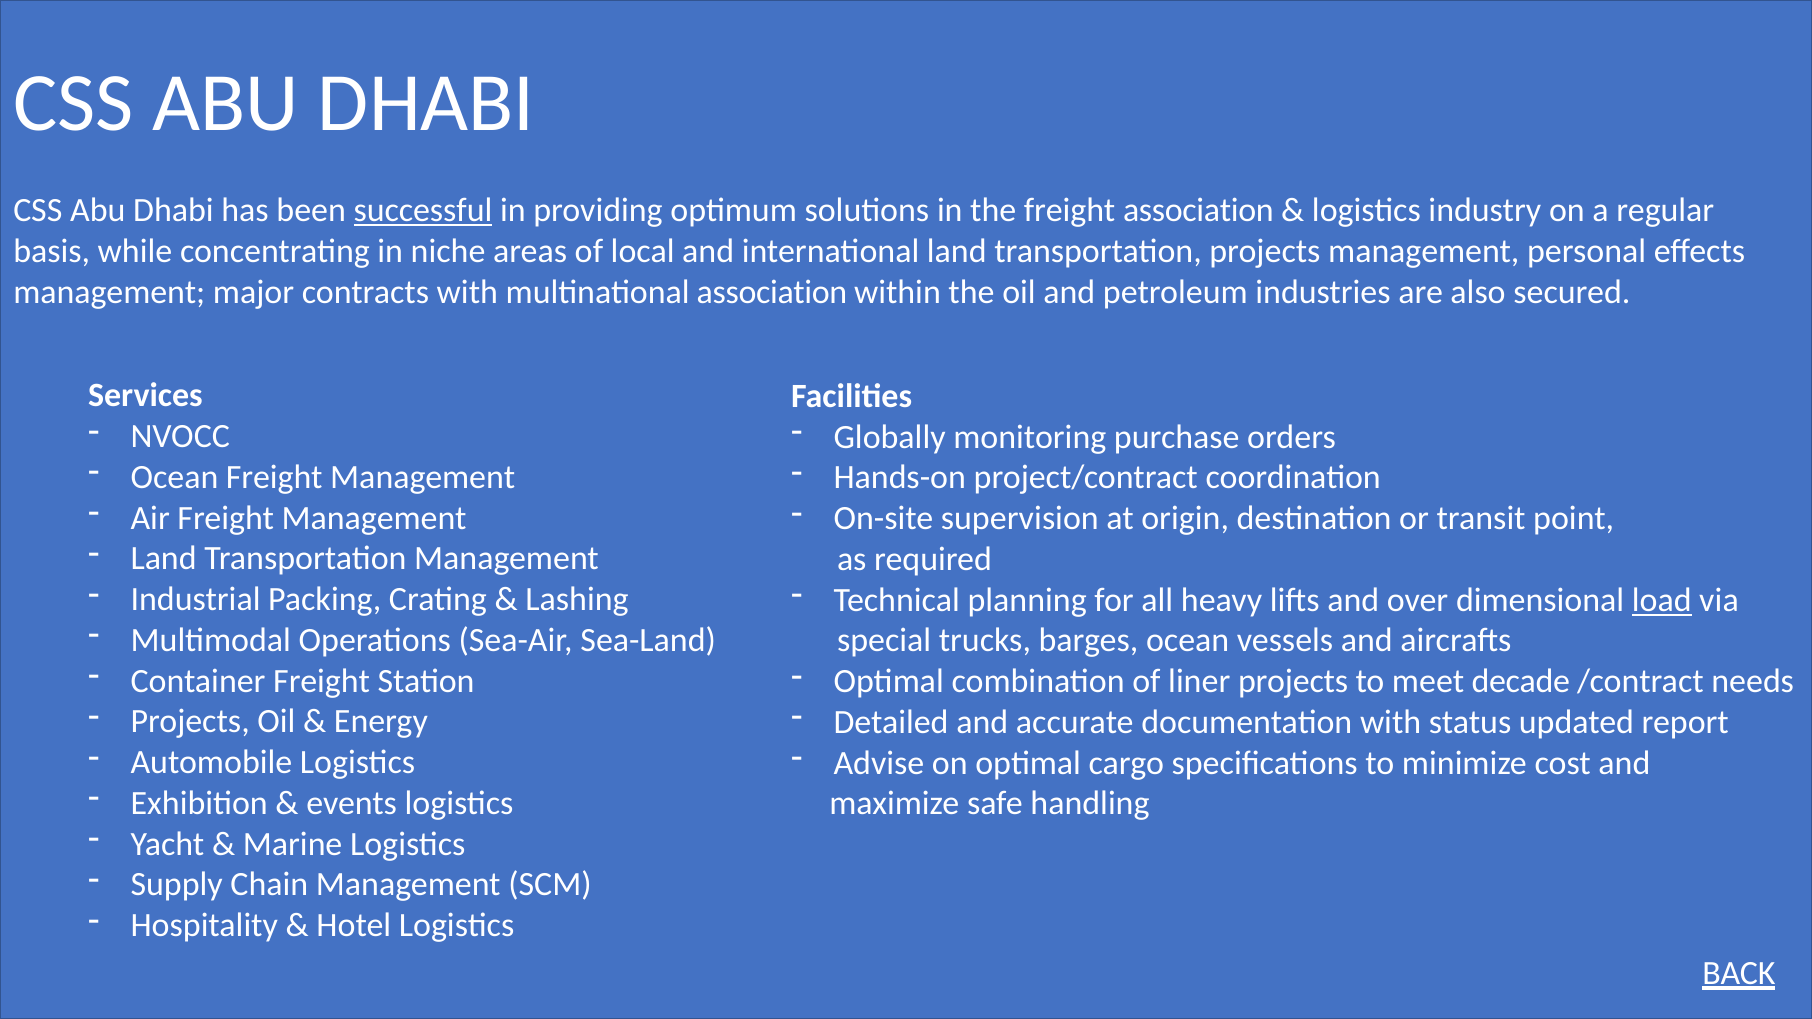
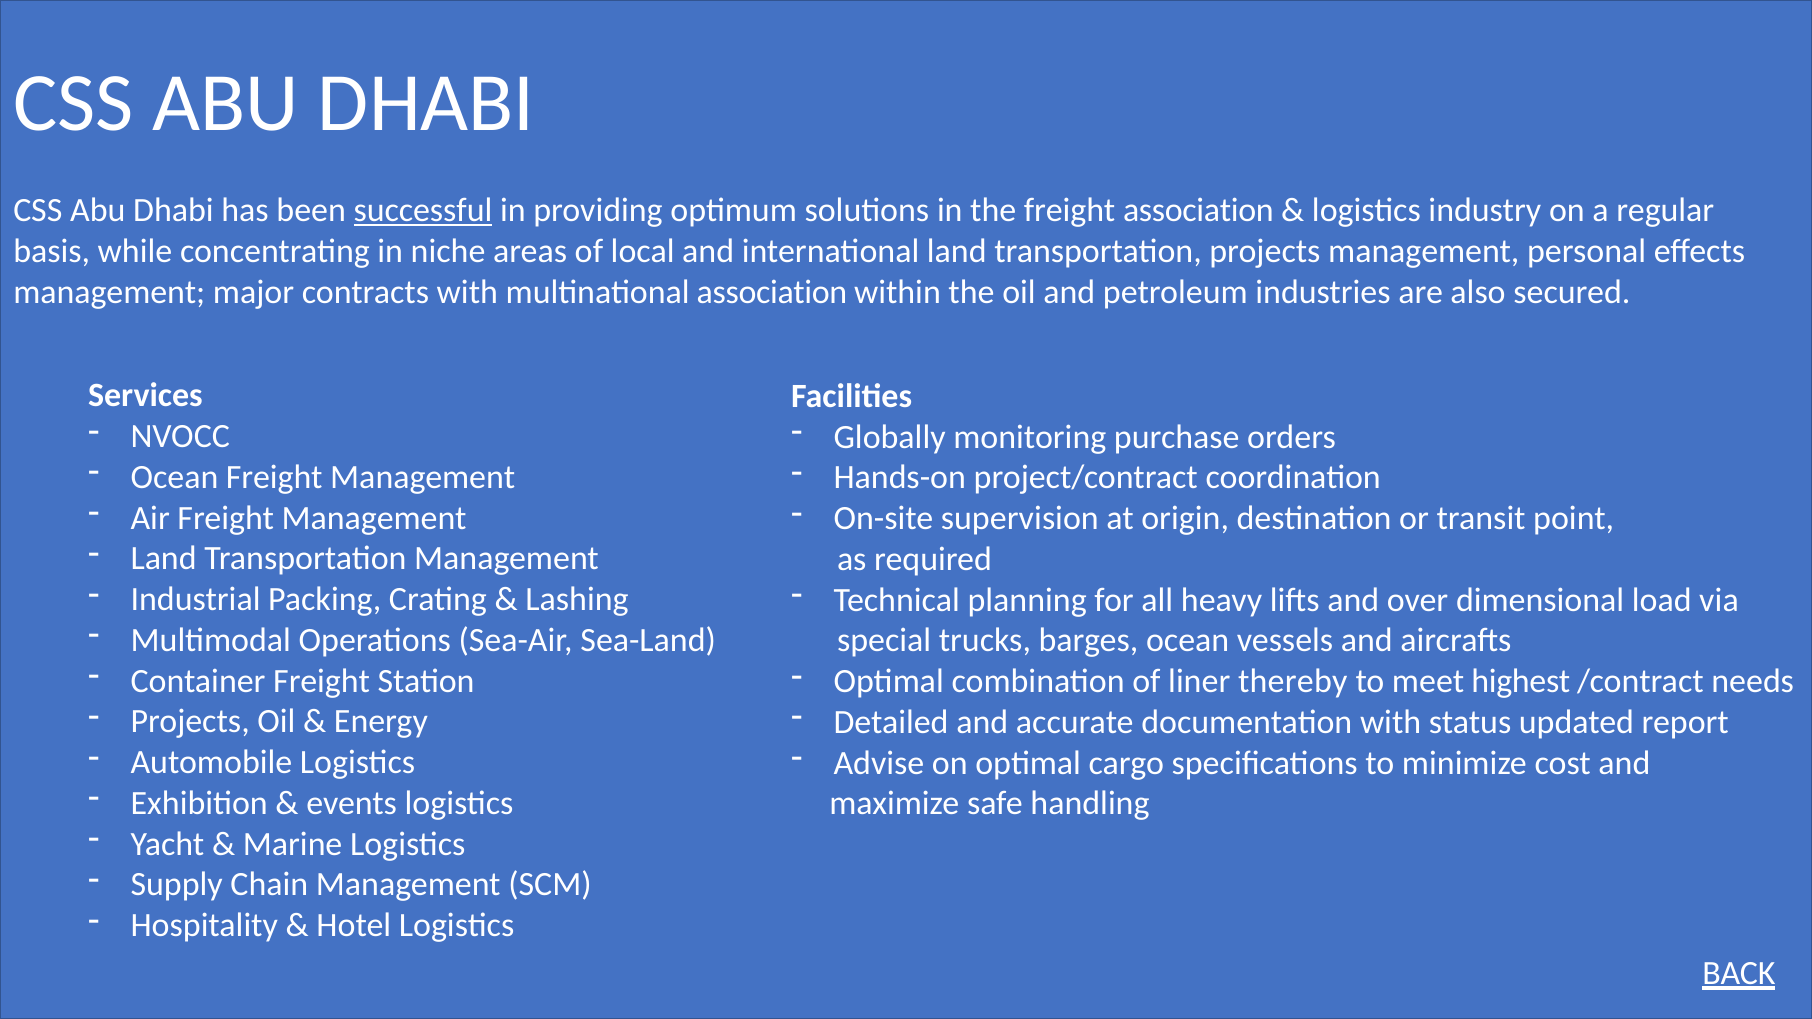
load underline: present -> none
liner projects: projects -> thereby
decade: decade -> highest
